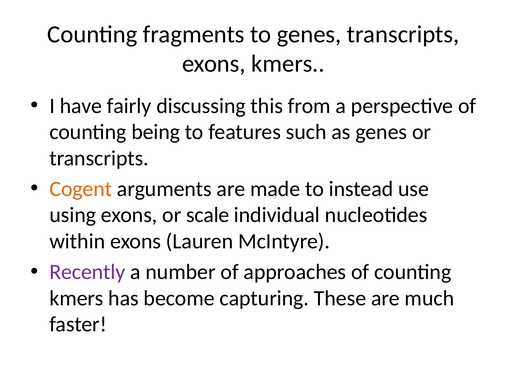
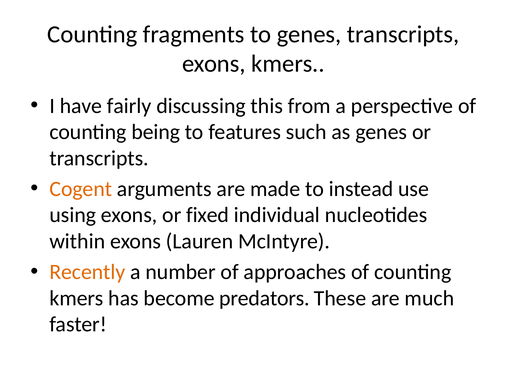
scale: scale -> fixed
Recently colour: purple -> orange
capturing: capturing -> predators
